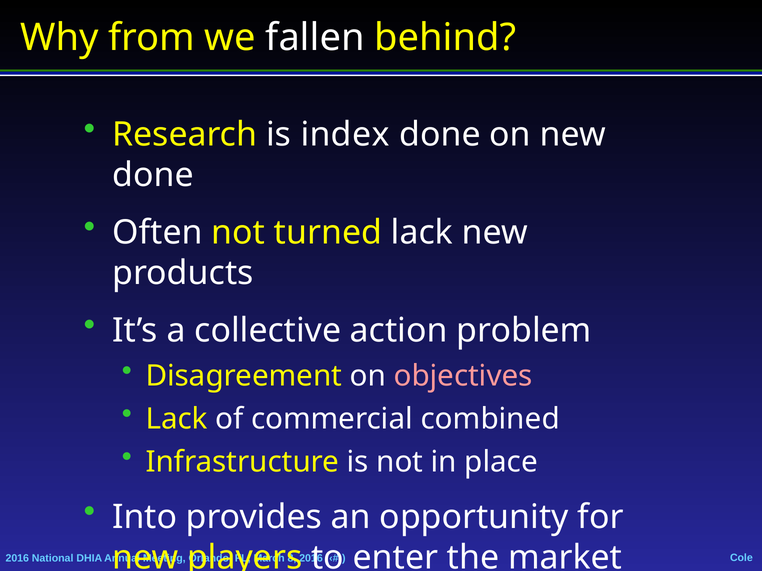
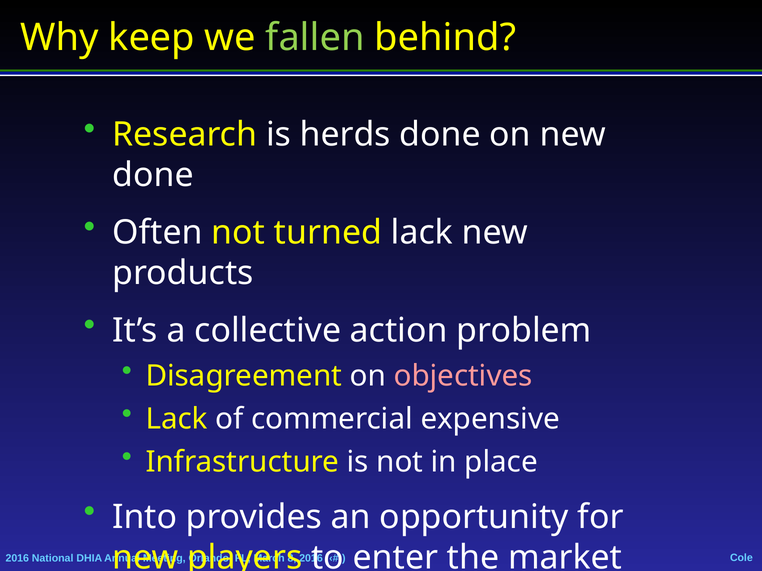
from: from -> keep
fallen colour: white -> light green
index: index -> herds
combined: combined -> expensive
